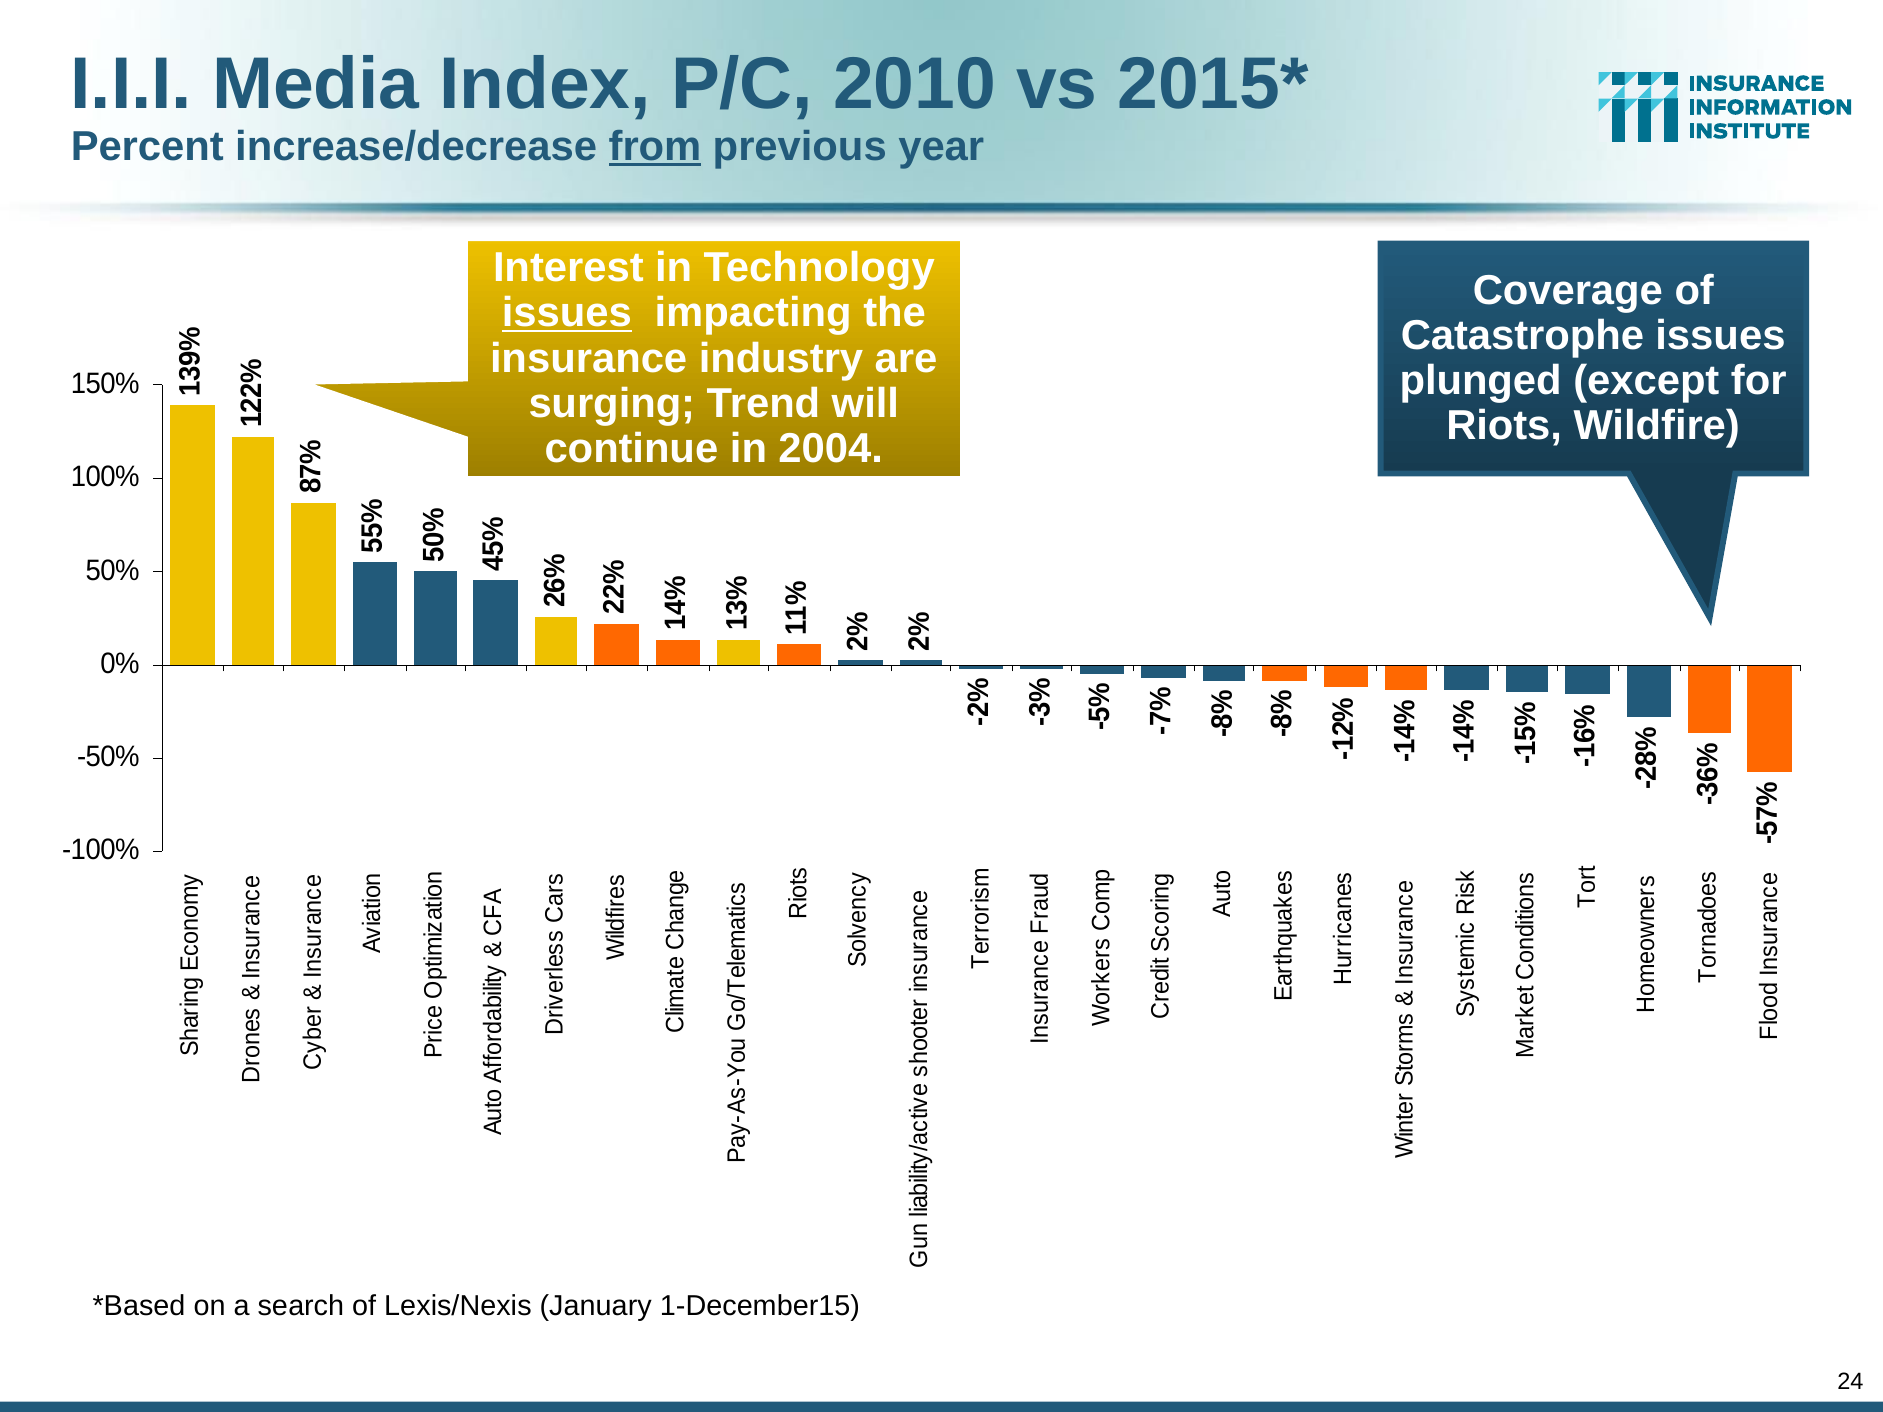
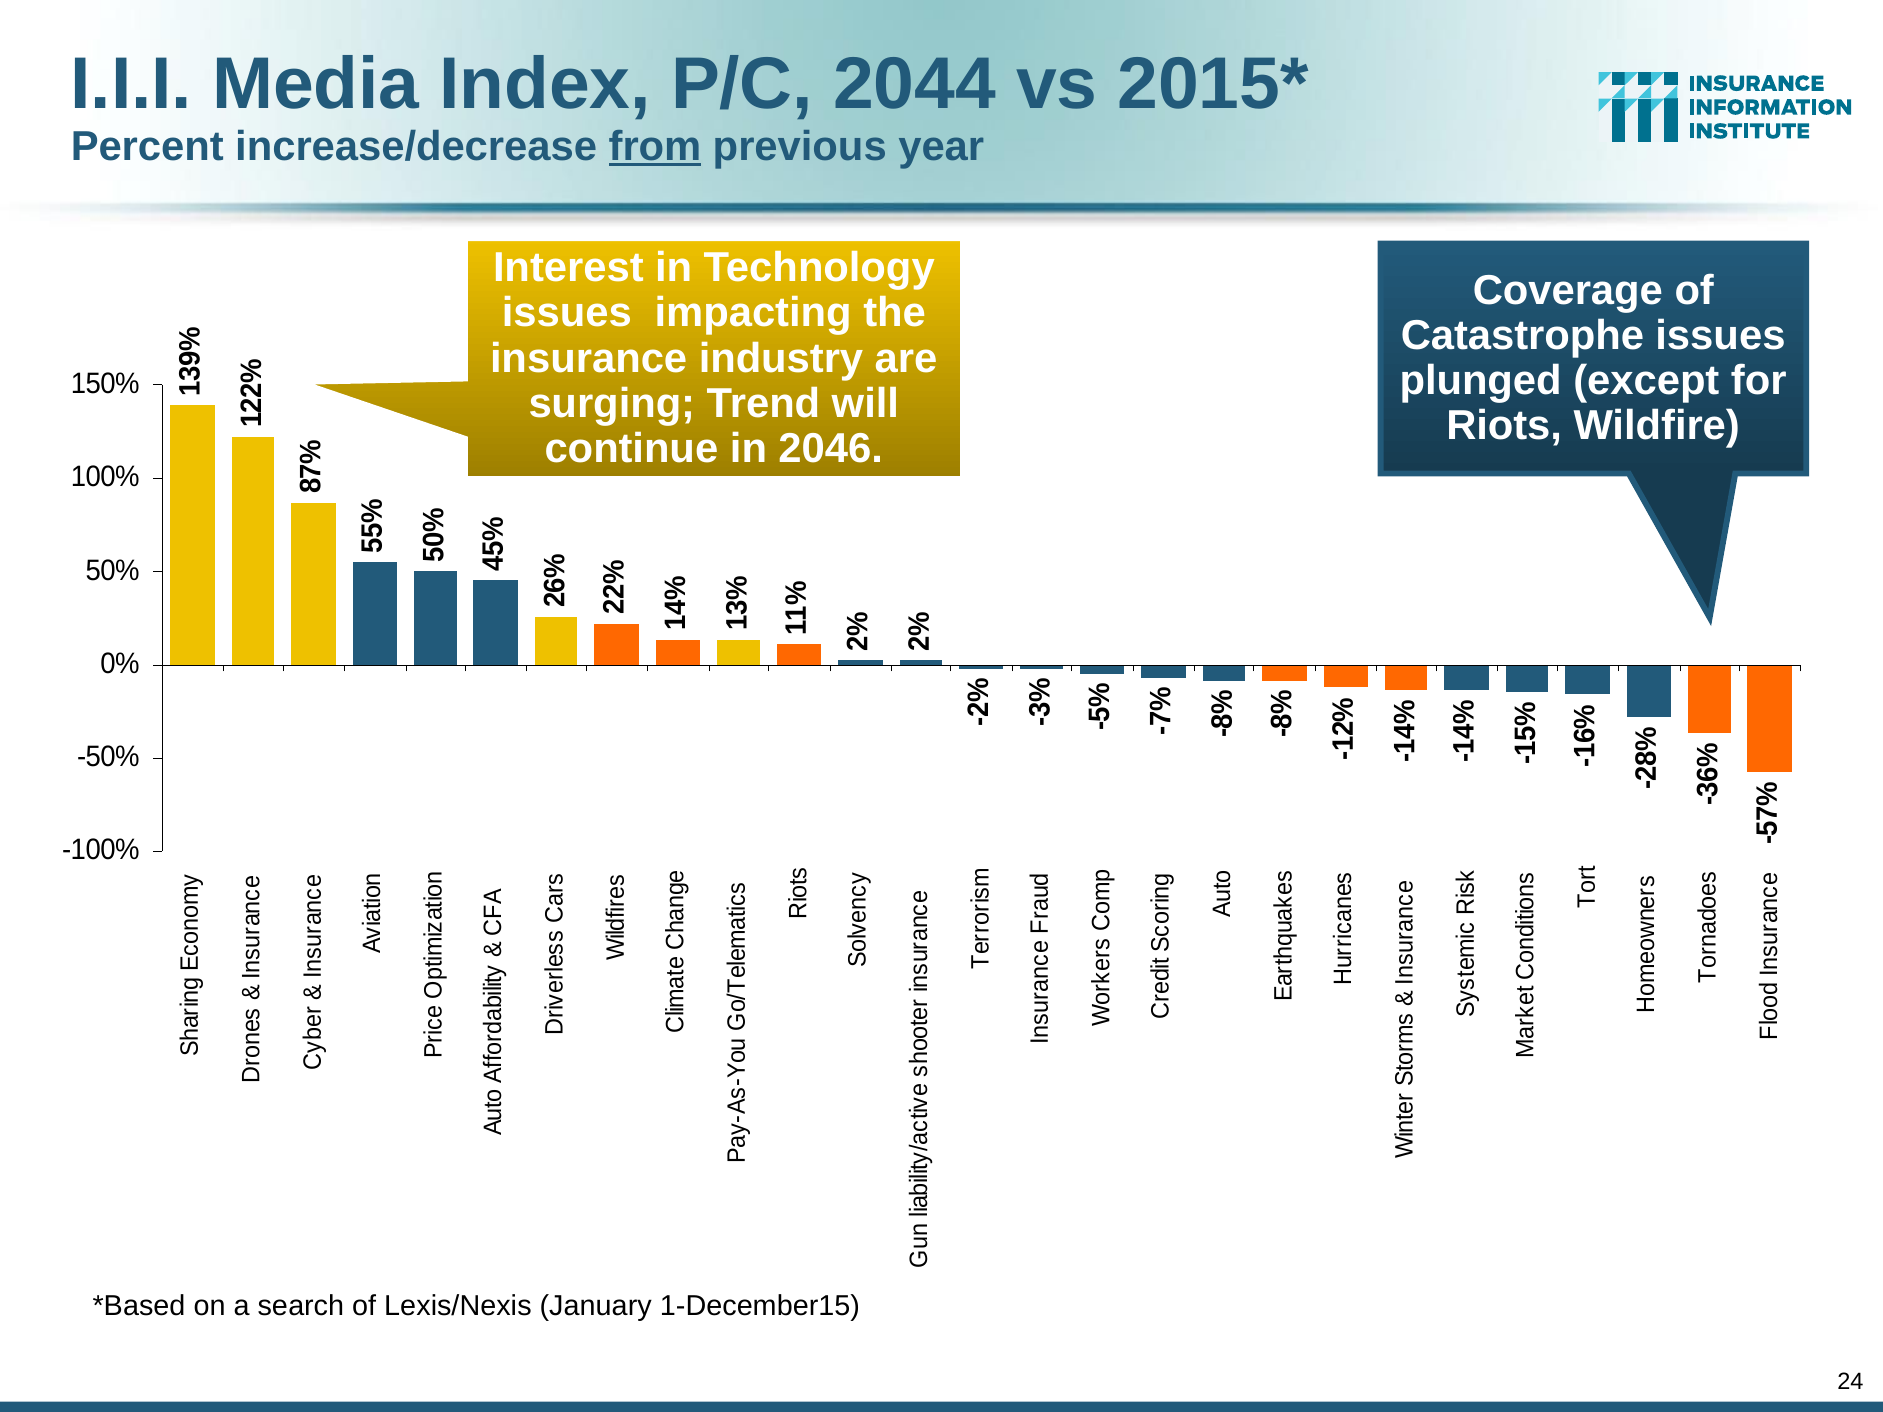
2010: 2010 -> 2044
issues at (567, 313) underline: present -> none
2004: 2004 -> 2046
